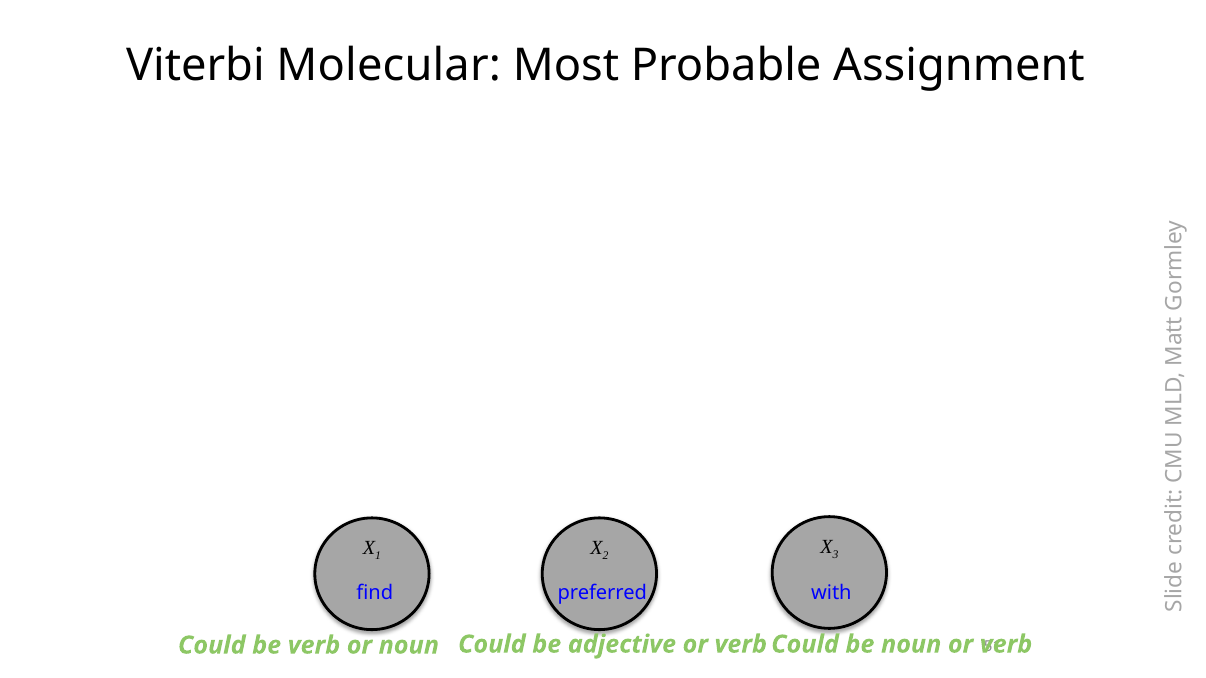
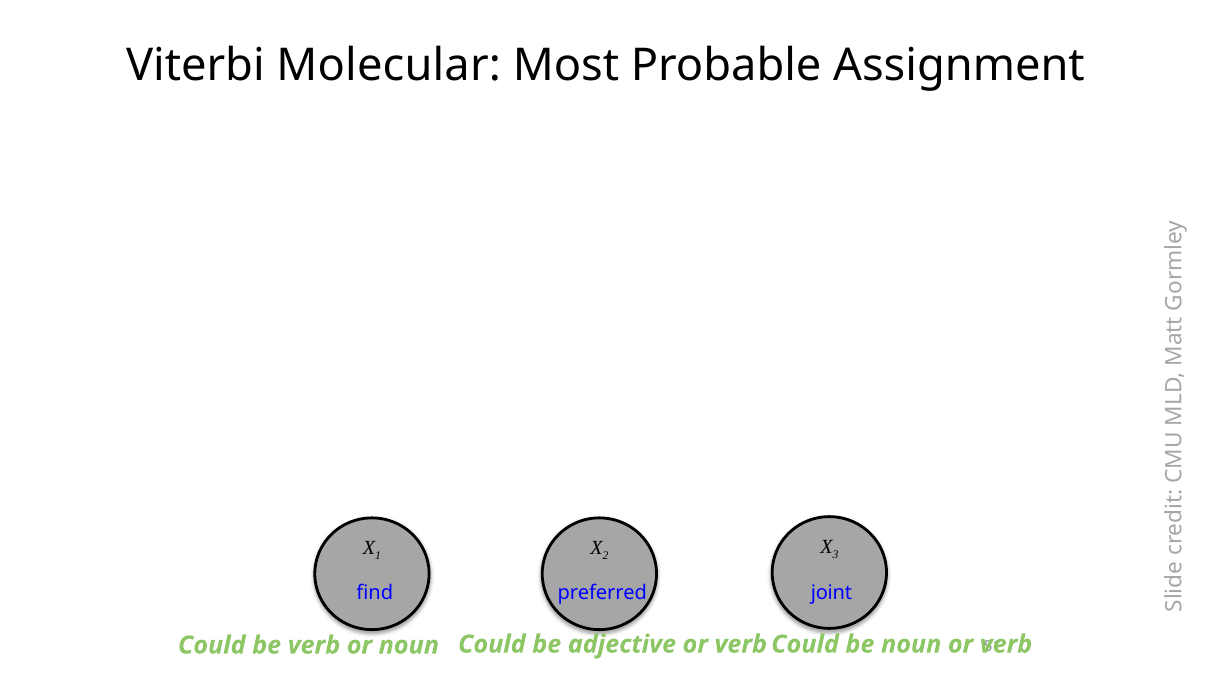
with: with -> joint
